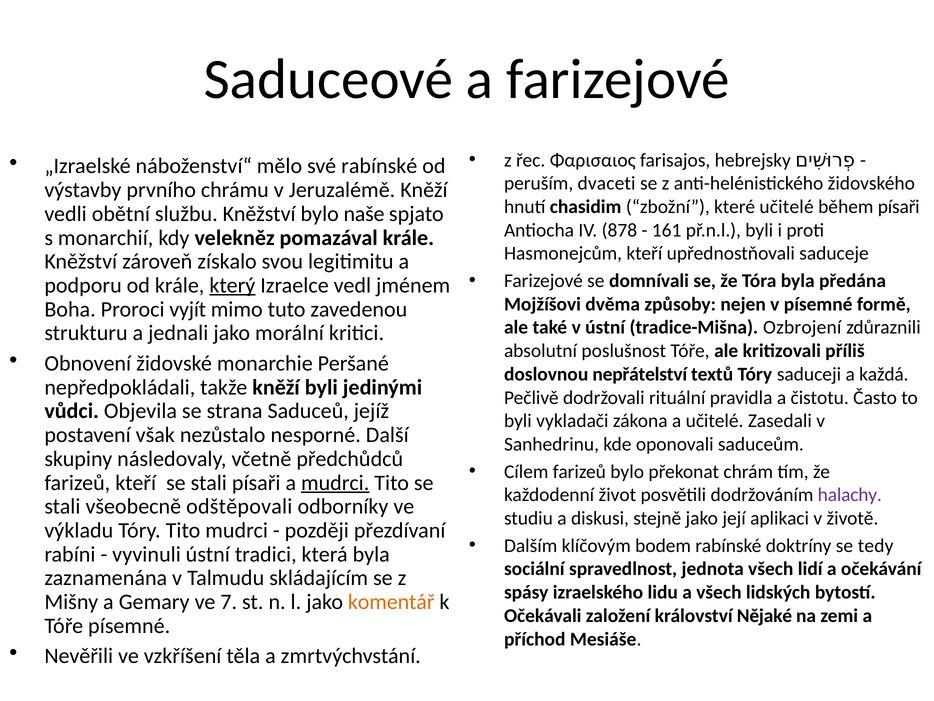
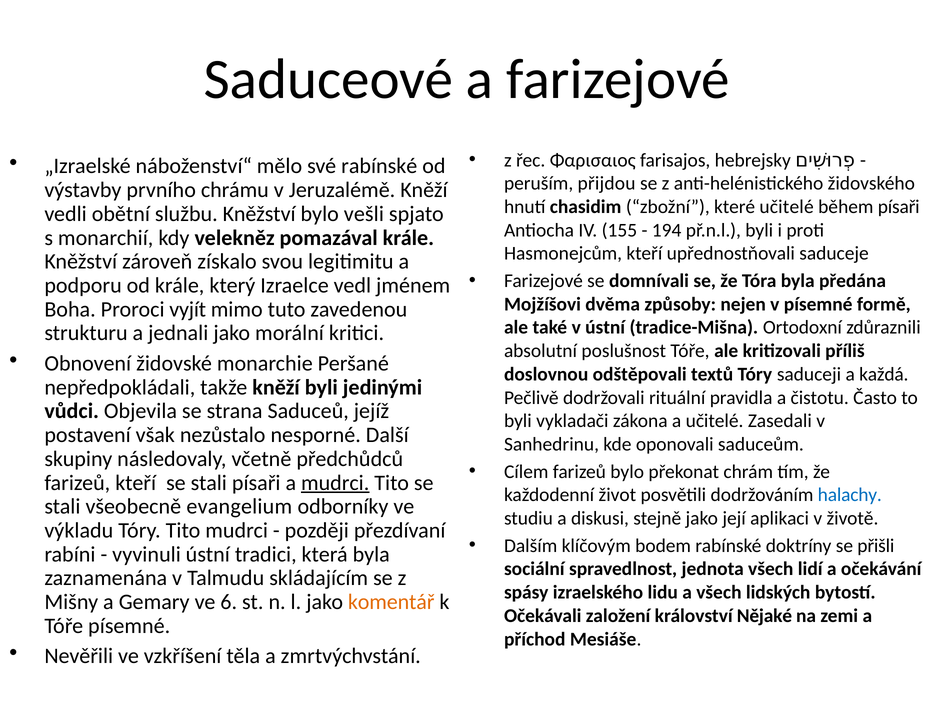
dvaceti: dvaceti -> přijdou
naše: naše -> vešli
878: 878 -> 155
161: 161 -> 194
který underline: present -> none
Ozbrojení: Ozbrojení -> Ortodoxní
nepřátelství: nepřátelství -> odštěpovali
halachy colour: purple -> blue
odštěpovali: odštěpovali -> evangelium
tedy: tedy -> přišli
7: 7 -> 6
